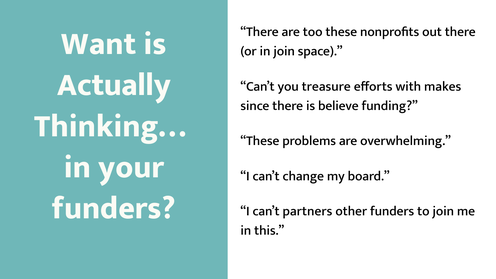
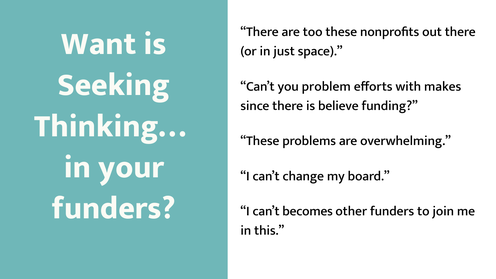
in join: join -> just
Actually: Actually -> Seeking
treasure: treasure -> problem
partners: partners -> becomes
